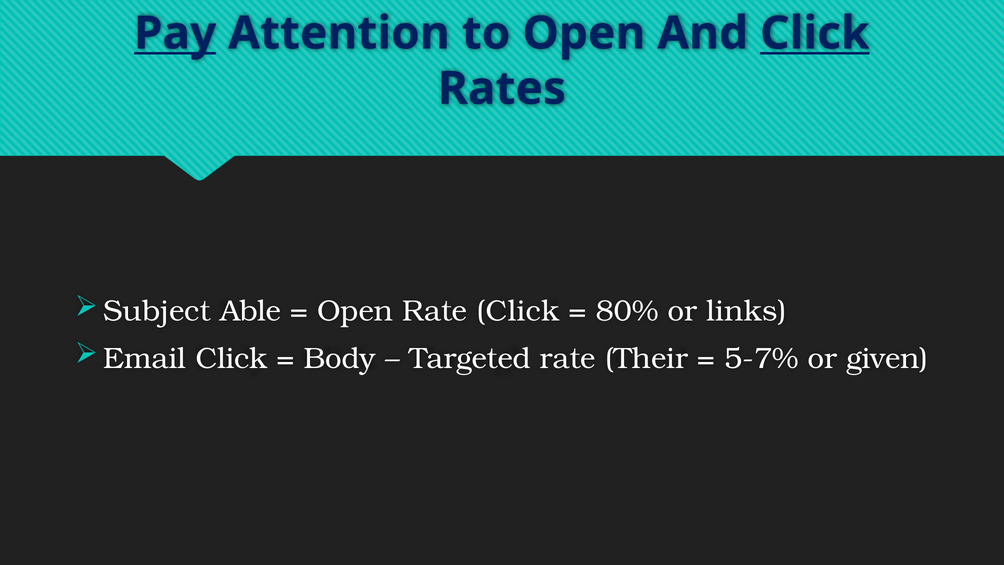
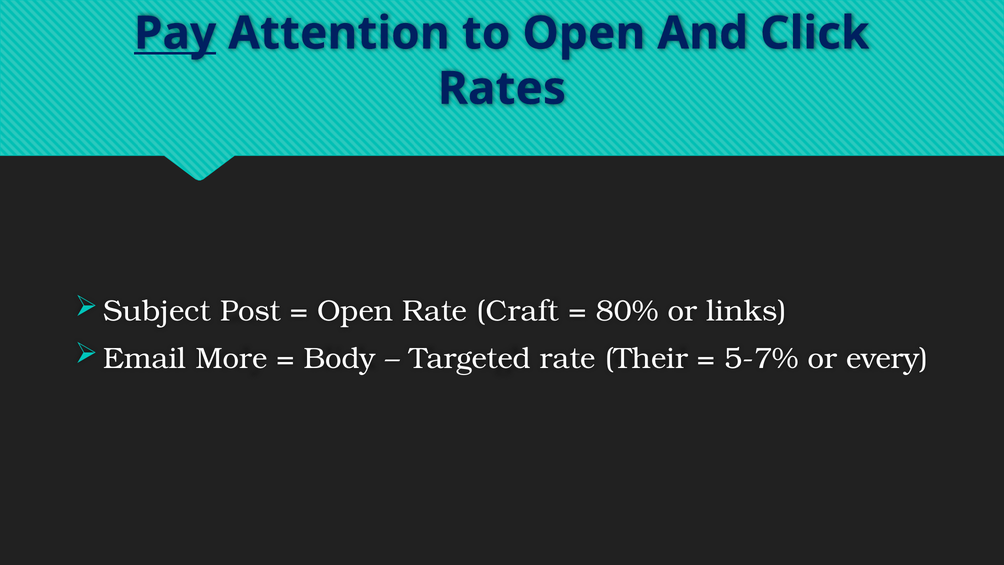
Click at (815, 33) underline: present -> none
Able: Able -> Post
Rate Click: Click -> Craft
Email Click: Click -> More
given: given -> every
